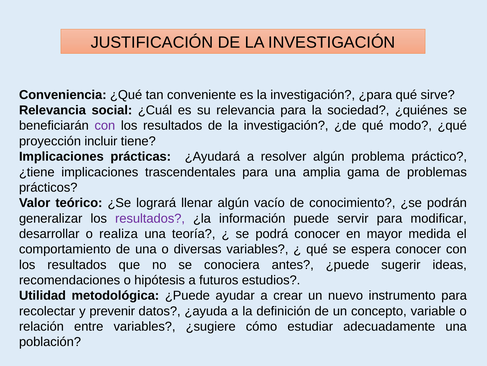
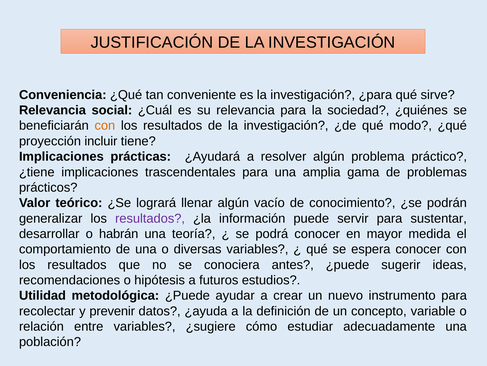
con at (105, 125) colour: purple -> orange
modificar: modificar -> sustentar
realiza: realiza -> habrán
